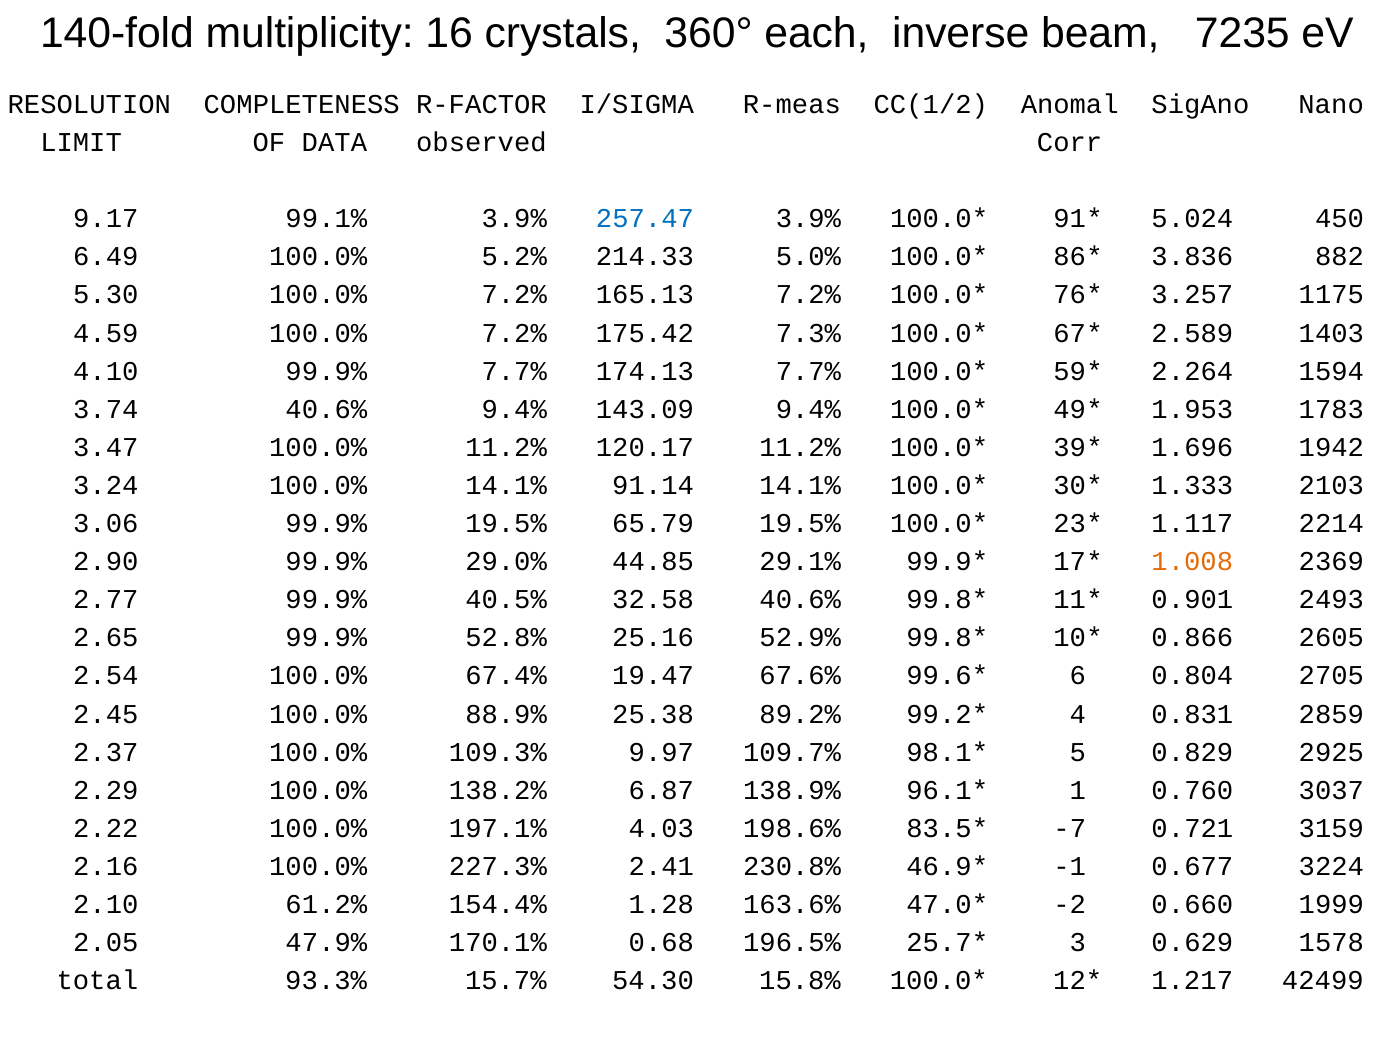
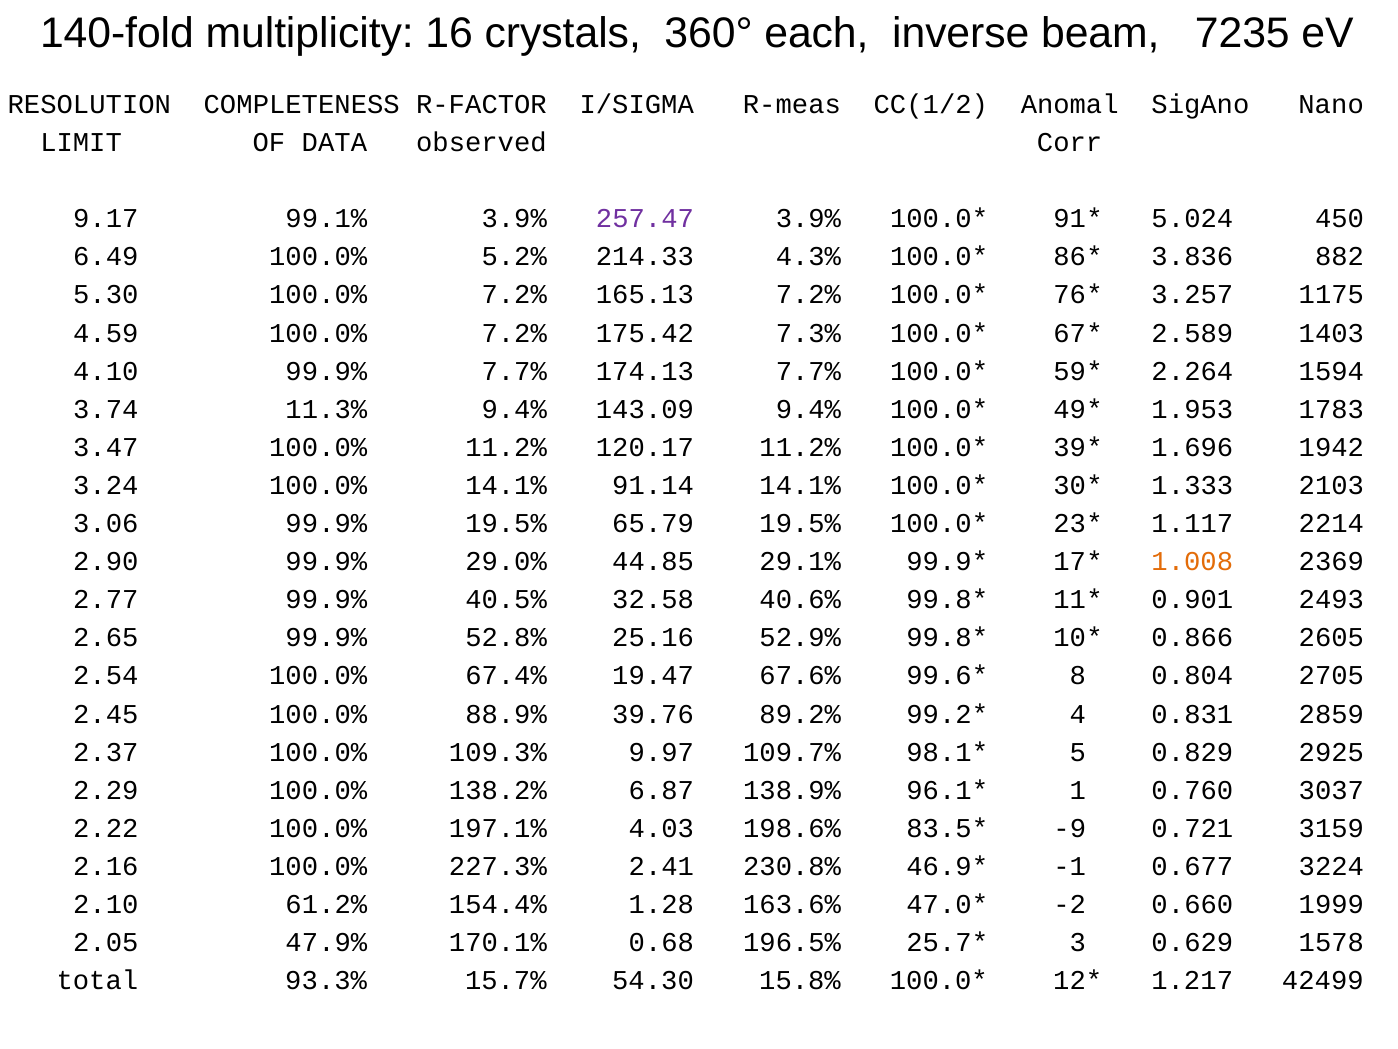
257.47 colour: blue -> purple
5.0%: 5.0% -> 4.3%
3.74 40.6%: 40.6% -> 11.3%
6: 6 -> 8
25.38: 25.38 -> 39.76
-7: -7 -> -9
